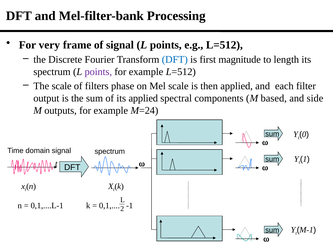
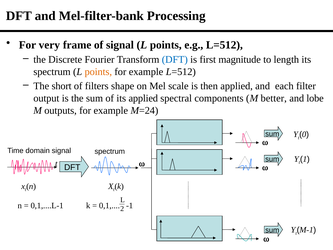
points at (98, 72) colour: purple -> orange
The scale: scale -> short
phase: phase -> shape
based: based -> better
side: side -> lobe
